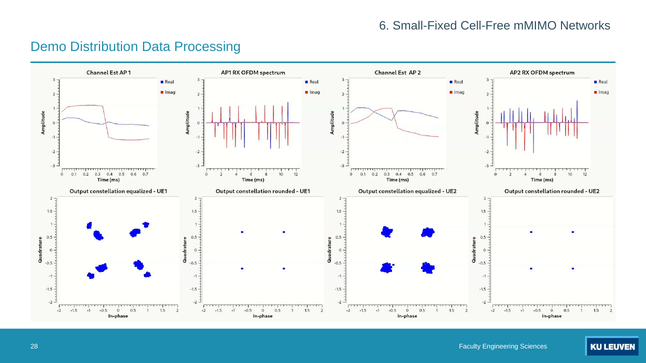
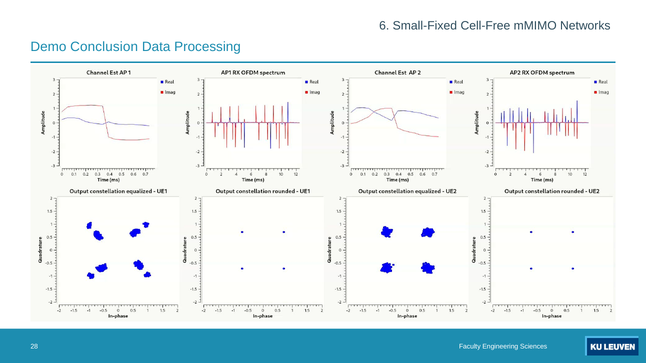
Distribution: Distribution -> Conclusion
